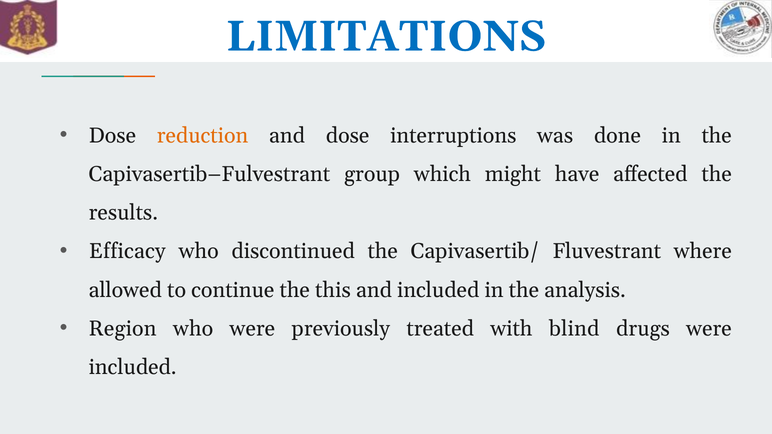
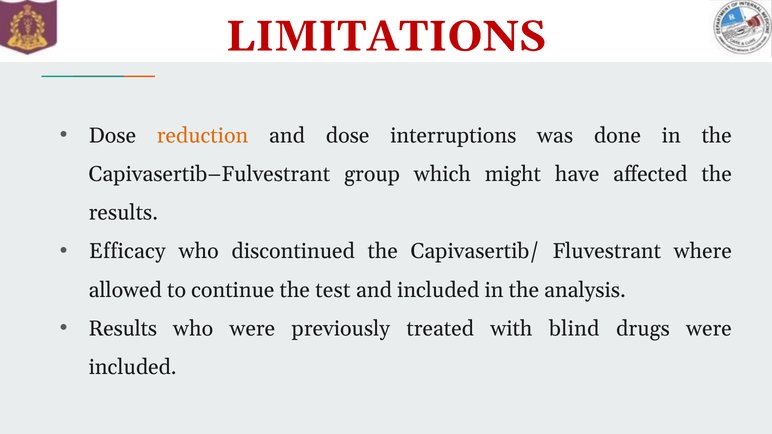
LIMITATIONS colour: blue -> red
this: this -> test
Region at (123, 329): Region -> Results
